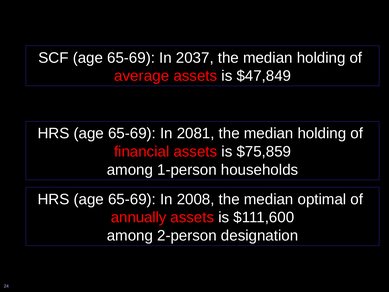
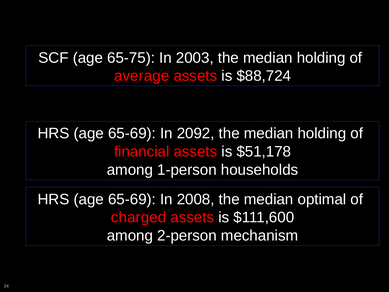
SCF age 65-69: 65-69 -> 65-75
2037: 2037 -> 2003
$47,849: $47,849 -> $88,724
2081: 2081 -> 2092
$75,859: $75,859 -> $51,178
annually: annually -> charged
designation: designation -> mechanism
